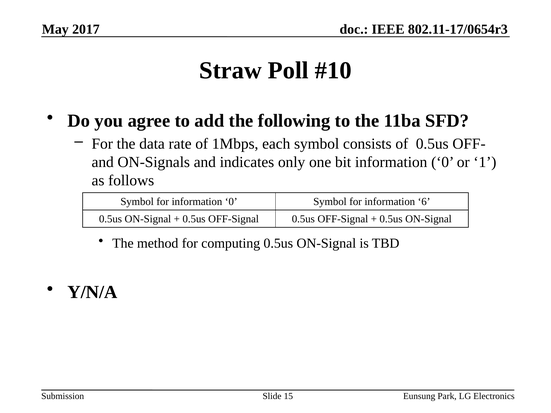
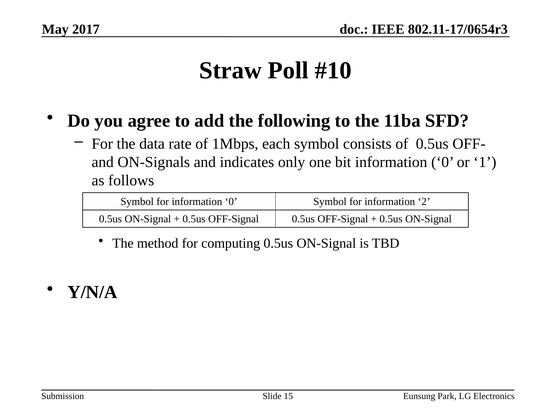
6: 6 -> 2
